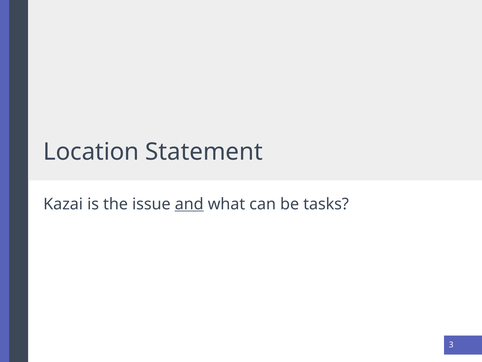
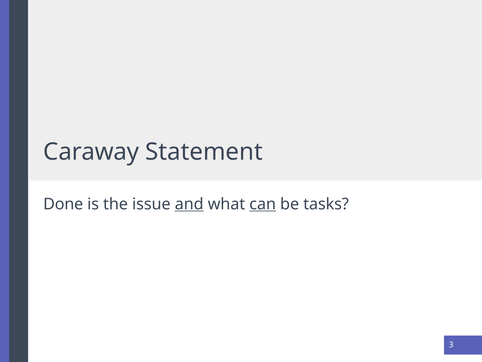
Location: Location -> Caraway
Kazai: Kazai -> Done
can underline: none -> present
